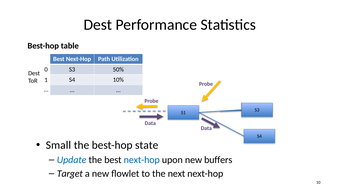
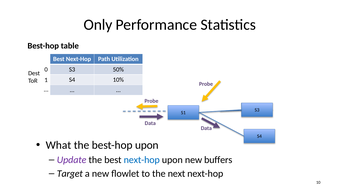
Dest at (98, 25): Dest -> Only
Small: Small -> What
best-hop state: state -> upon
Update colour: blue -> purple
